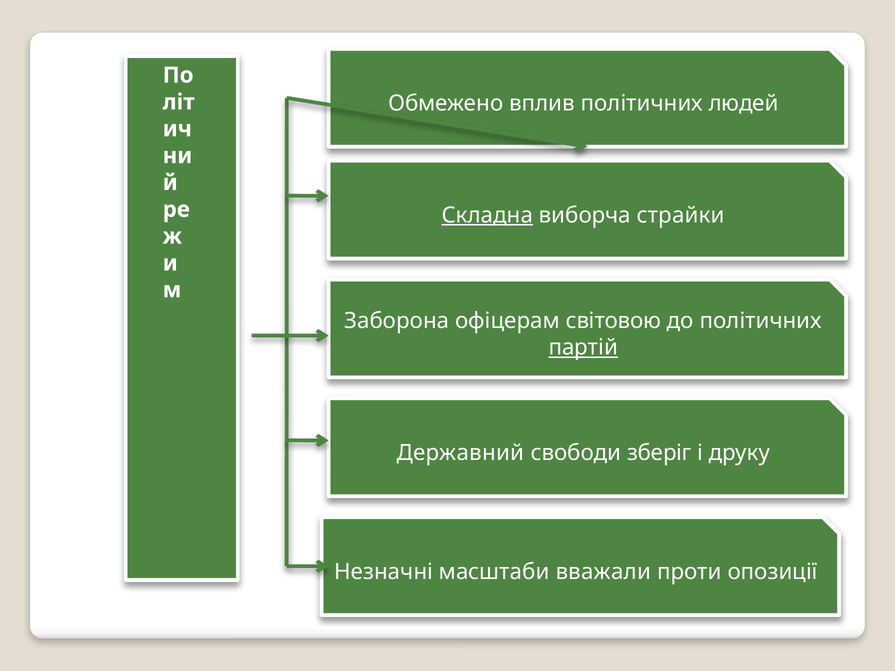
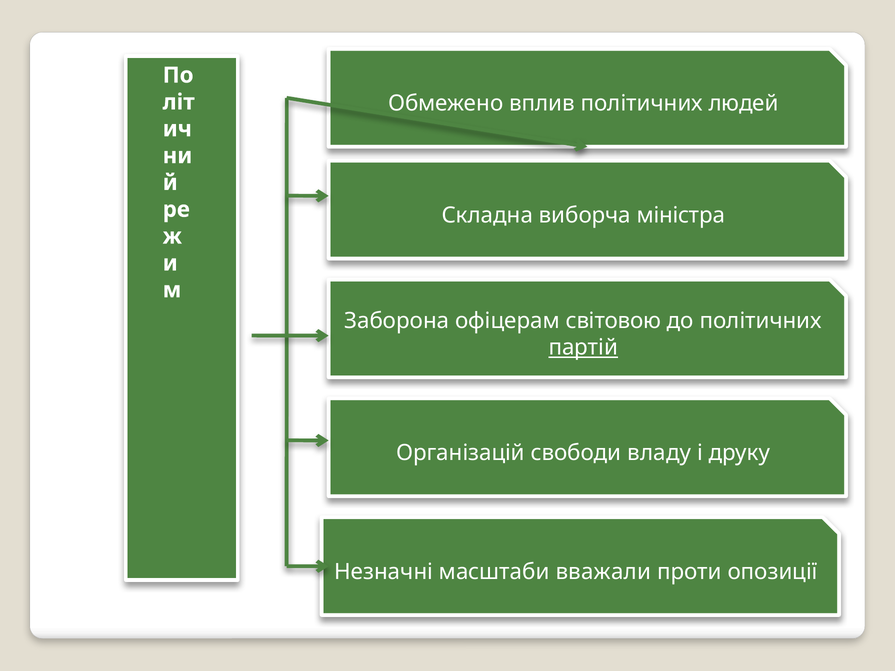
Складна underline: present -> none
страйки: страйки -> міністра
Державний: Державний -> Організацій
зберіг: зберіг -> владу
